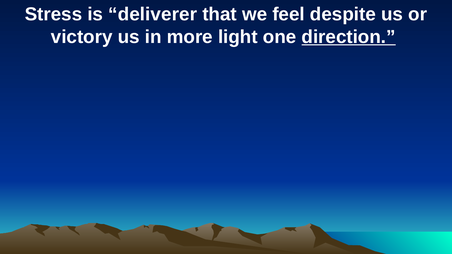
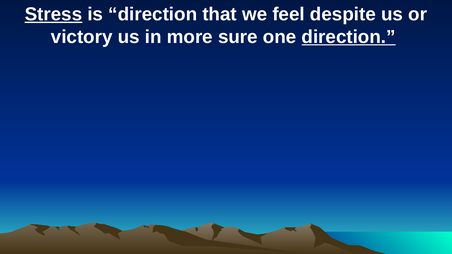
Stress underline: none -> present
is deliverer: deliverer -> direction
light: light -> sure
